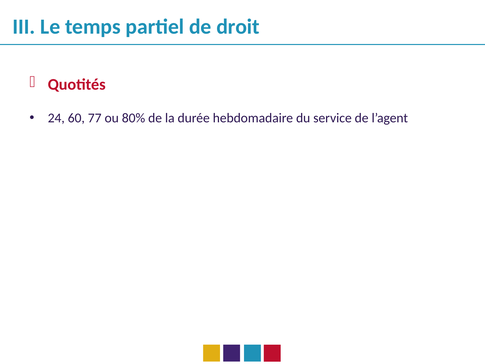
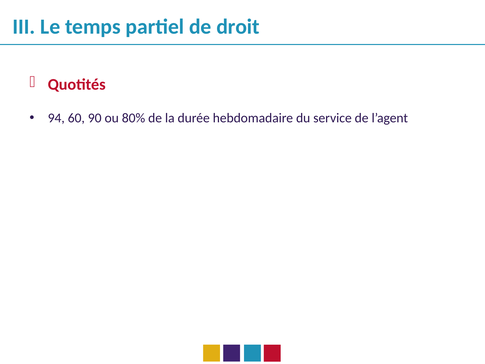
24: 24 -> 94
77: 77 -> 90
